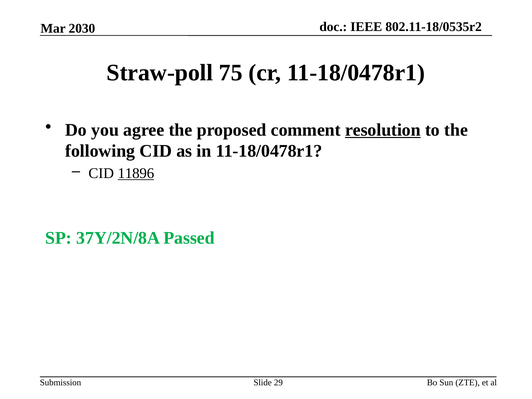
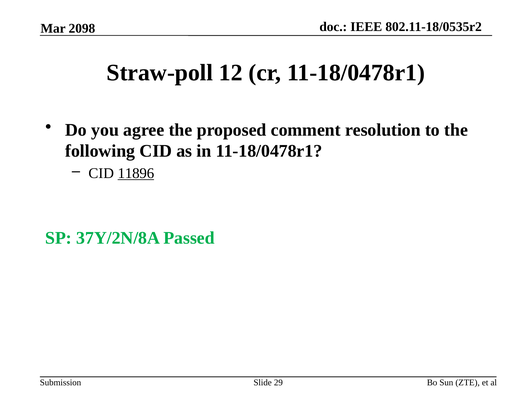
2030: 2030 -> 2098
75: 75 -> 12
resolution underline: present -> none
